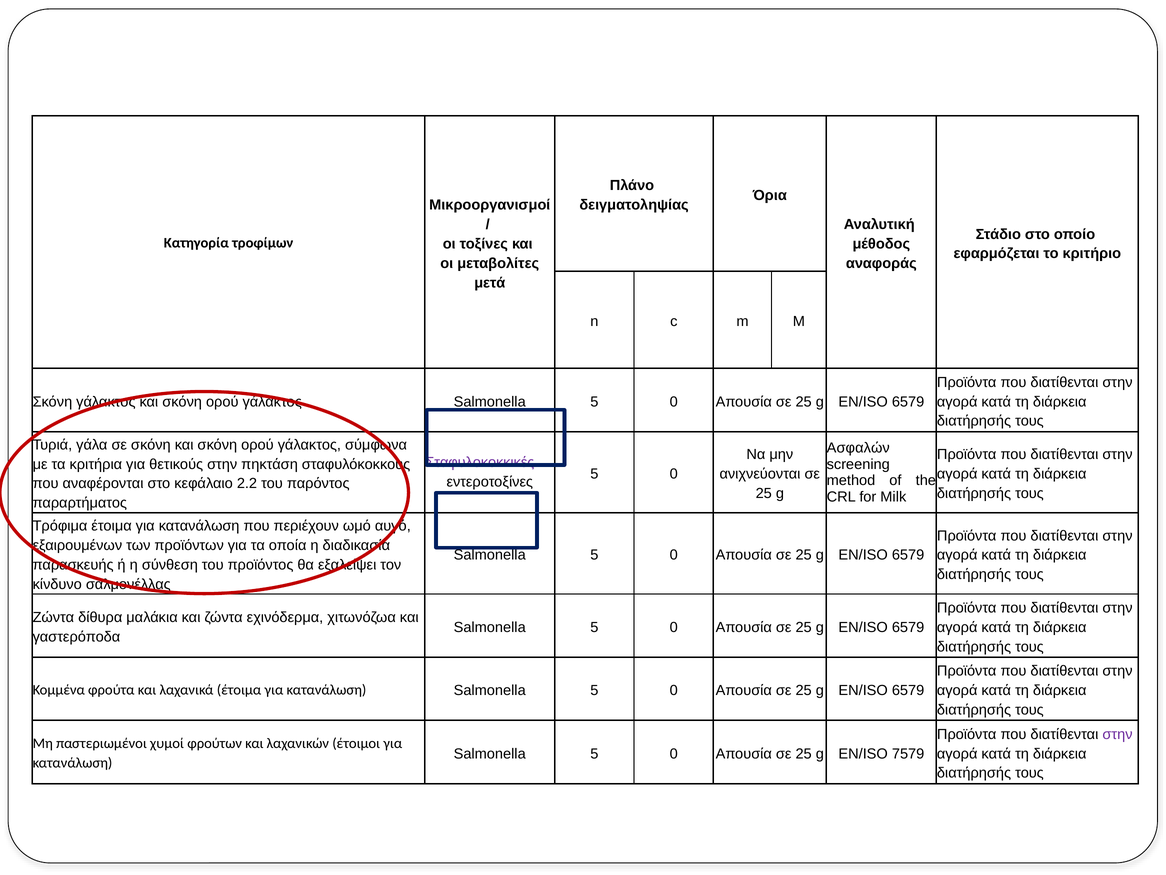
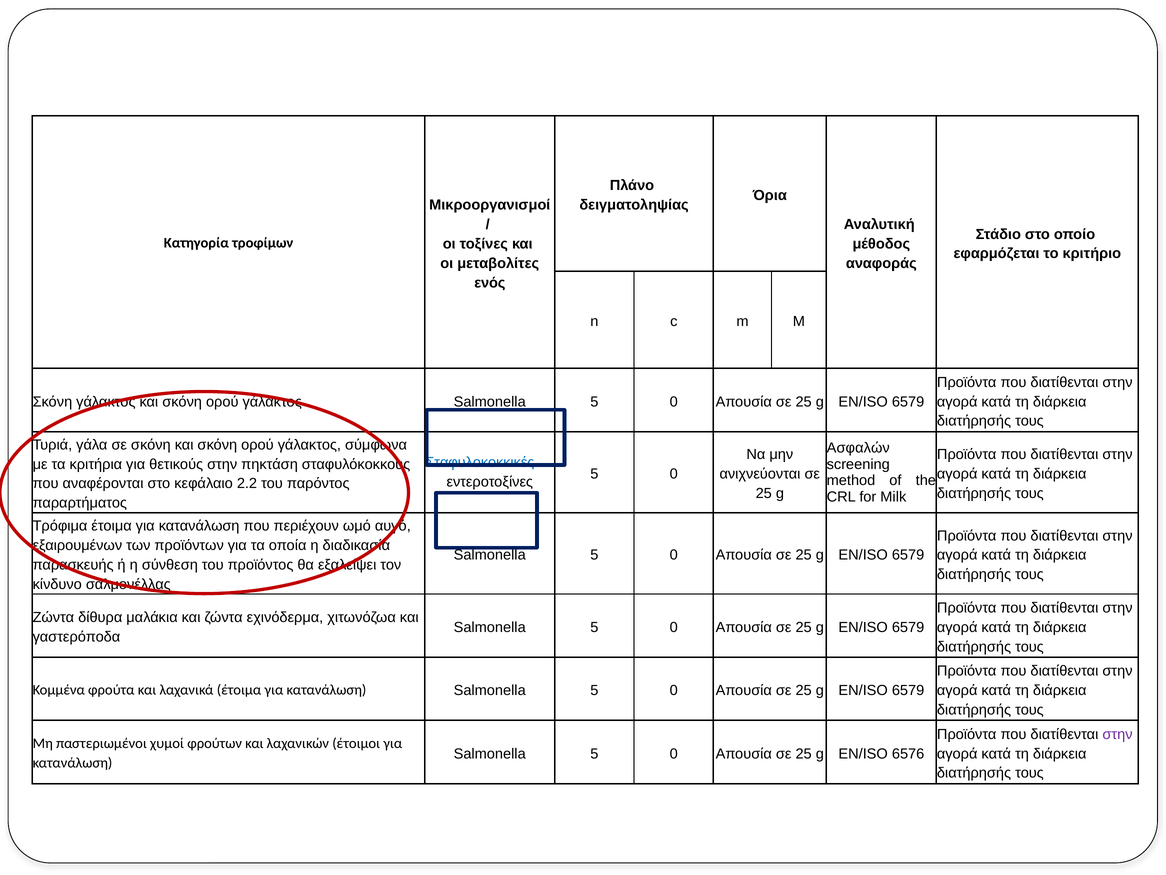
μετά: μετά -> ενός
Σταφυλοκοκκικές colour: purple -> blue
7579: 7579 -> 6576
